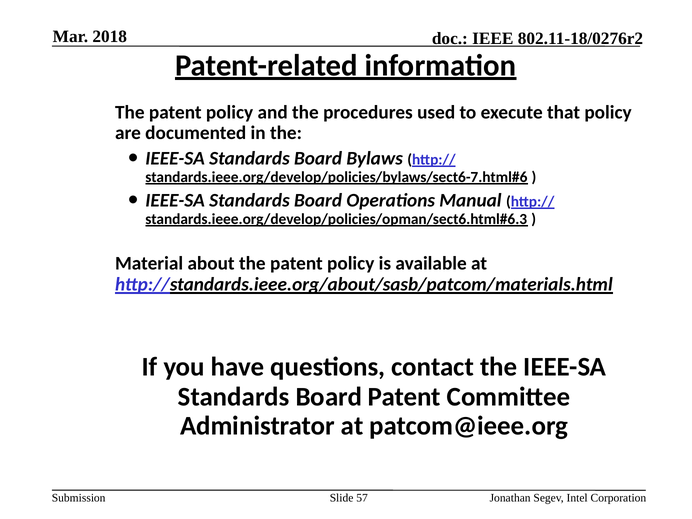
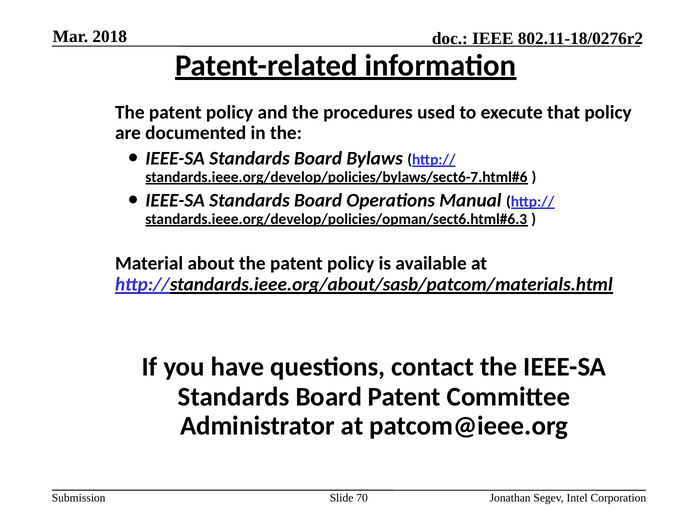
57: 57 -> 70
